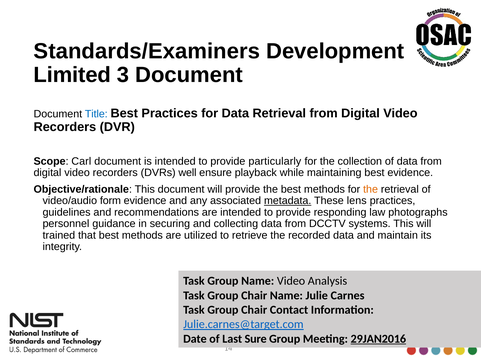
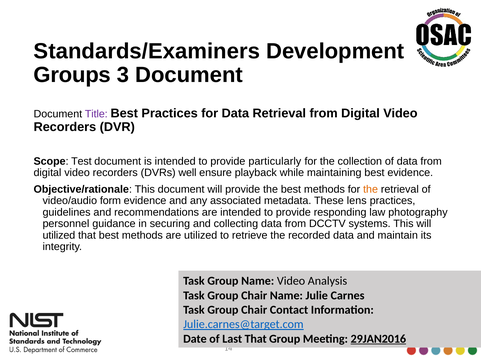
Limited: Limited -> Groups
Title colour: blue -> purple
Carl: Carl -> Test
metadata underline: present -> none
photographs: photographs -> photography
trained at (59, 236): trained -> utilized
Last Sure: Sure -> That
